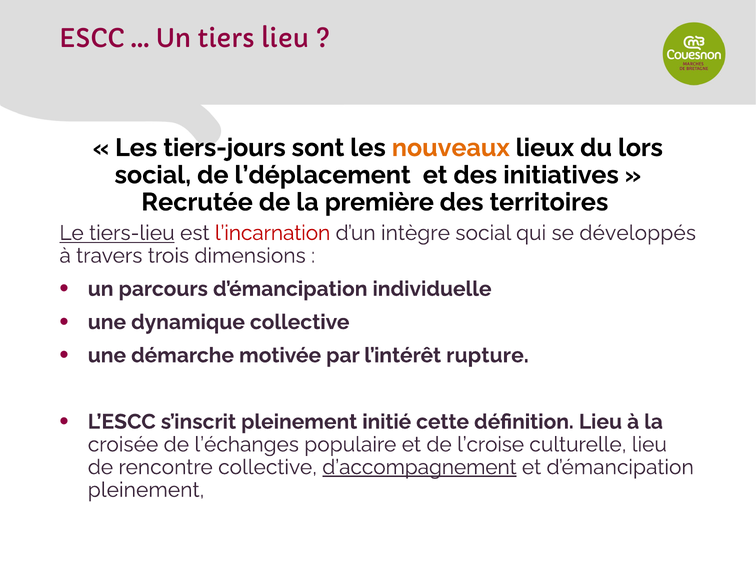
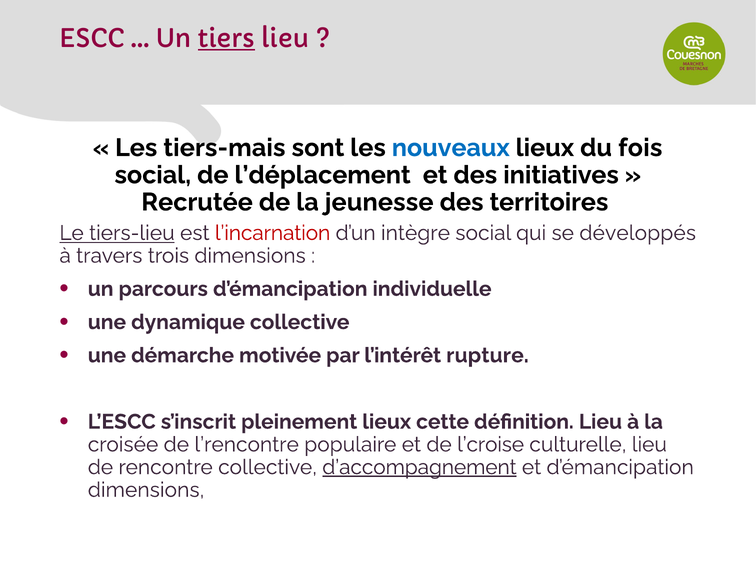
tiers underline: none -> present
tiers-jours: tiers-jours -> tiers-mais
nouveaux colour: orange -> blue
lors: lors -> fois
première: première -> jeunesse
pleinement initié: initié -> lieux
l’échanges: l’échanges -> l’rencontre
pleinement at (146, 490): pleinement -> dimensions
